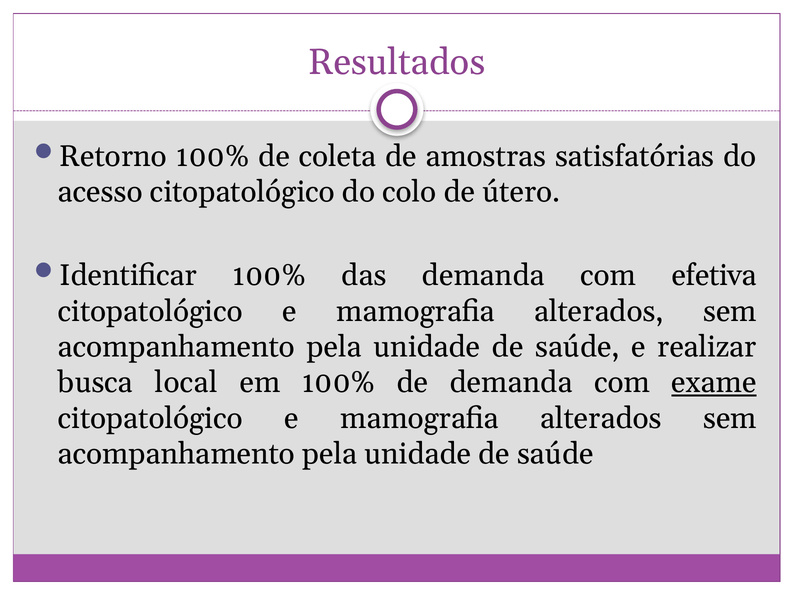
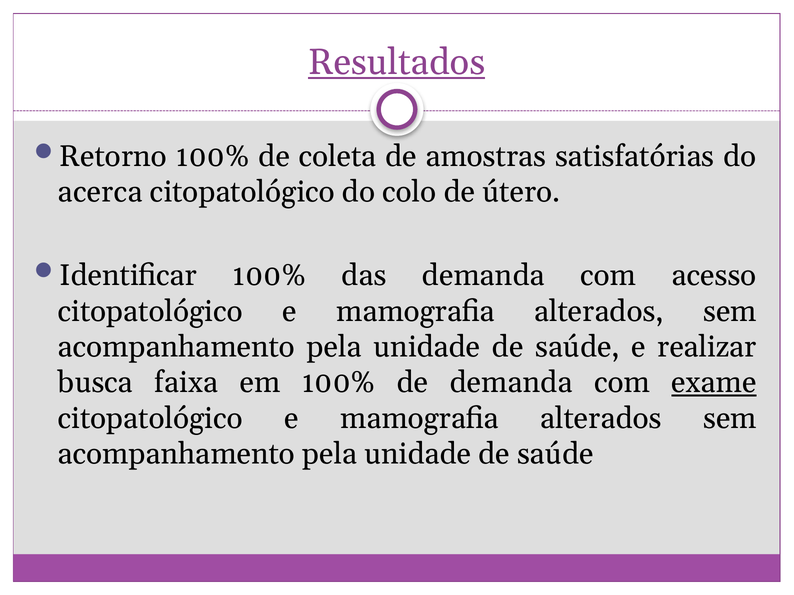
Resultados underline: none -> present
acesso: acesso -> acerca
efetiva: efetiva -> acesso
local: local -> faixa
